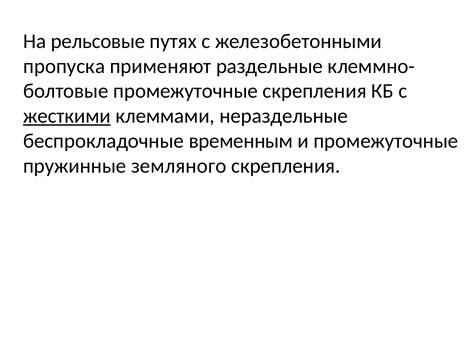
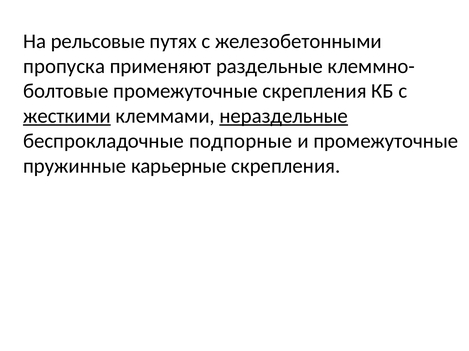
нераздельные underline: none -> present
временным: временным -> подпорные
земляного: земляного -> карьерные
